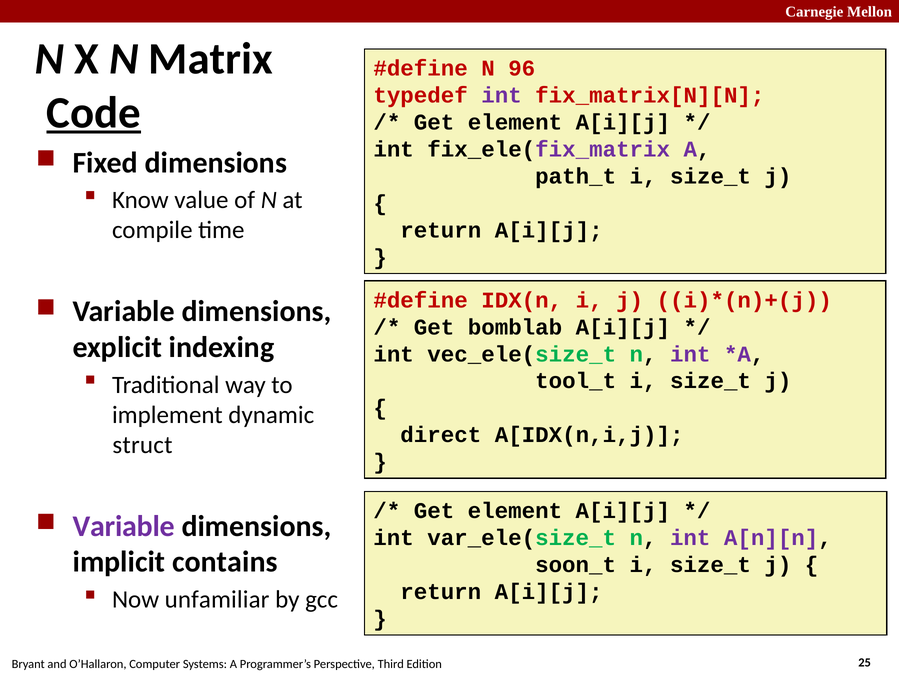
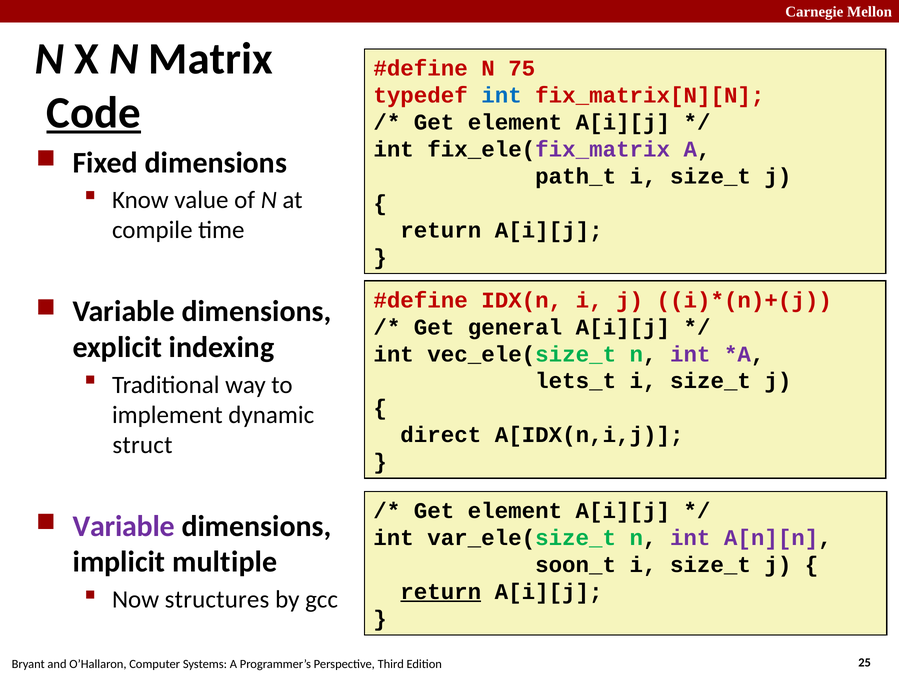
96: 96 -> 75
int at (502, 96) colour: purple -> blue
bomblab: bomblab -> general
tool_t: tool_t -> lets_t
contains: contains -> multiple
return at (441, 592) underline: none -> present
unfamiliar: unfamiliar -> structures
